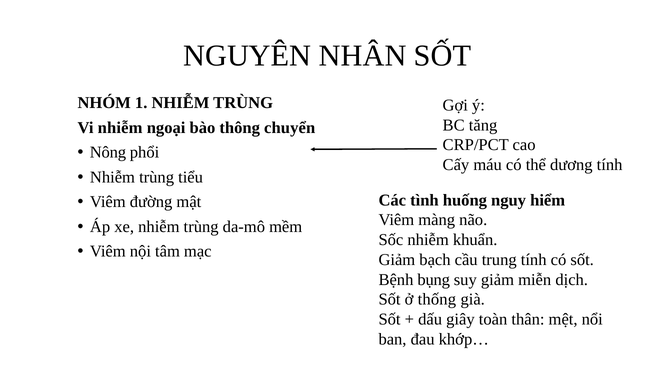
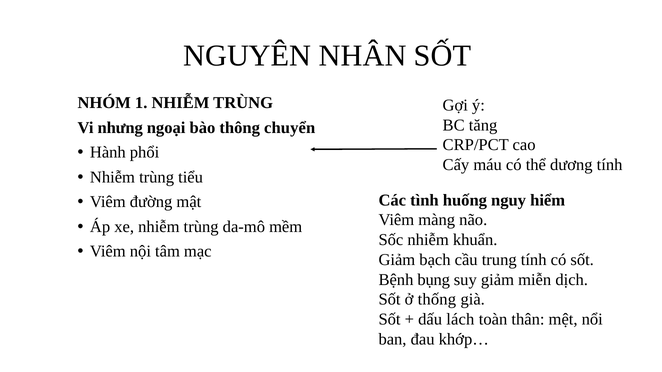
Vi nhiễm: nhiễm -> nhưng
Nông: Nông -> Hành
giây: giây -> lách
